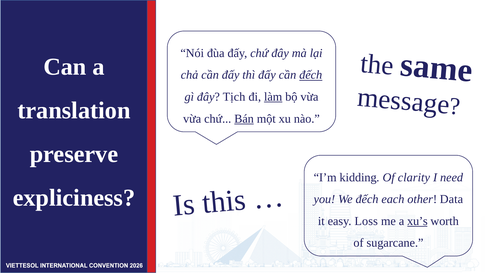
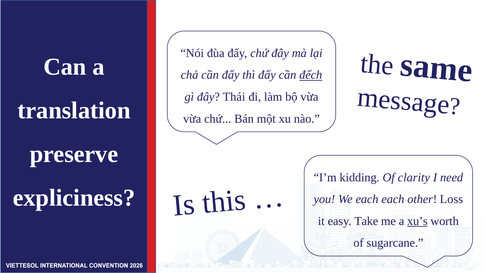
Tịch: Tịch -> Thái
làm underline: present -> none
Bán underline: present -> none
We đếch: đếch -> each
Data: Data -> Loss
Loss: Loss -> Take
